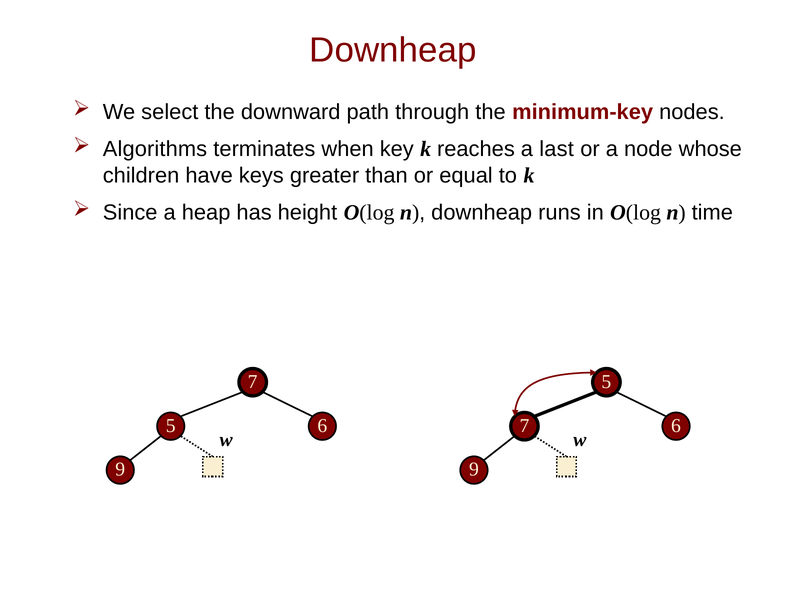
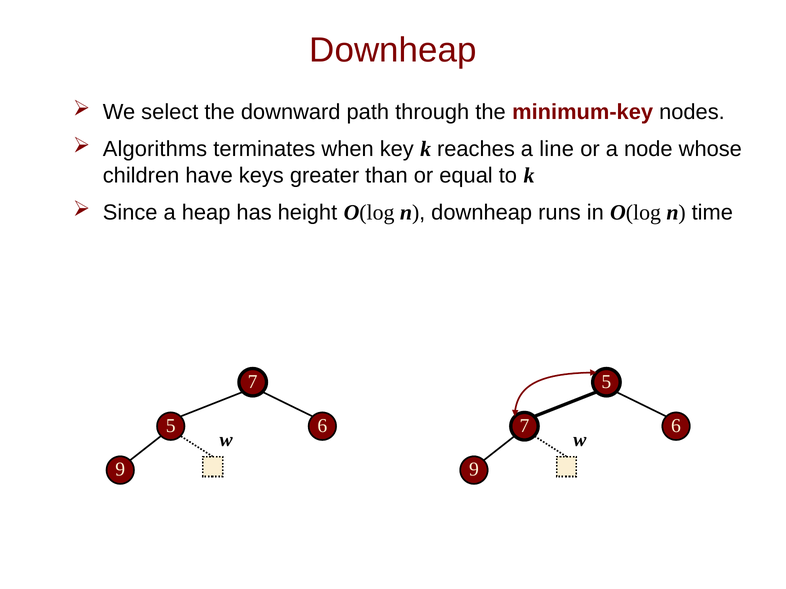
last: last -> line
